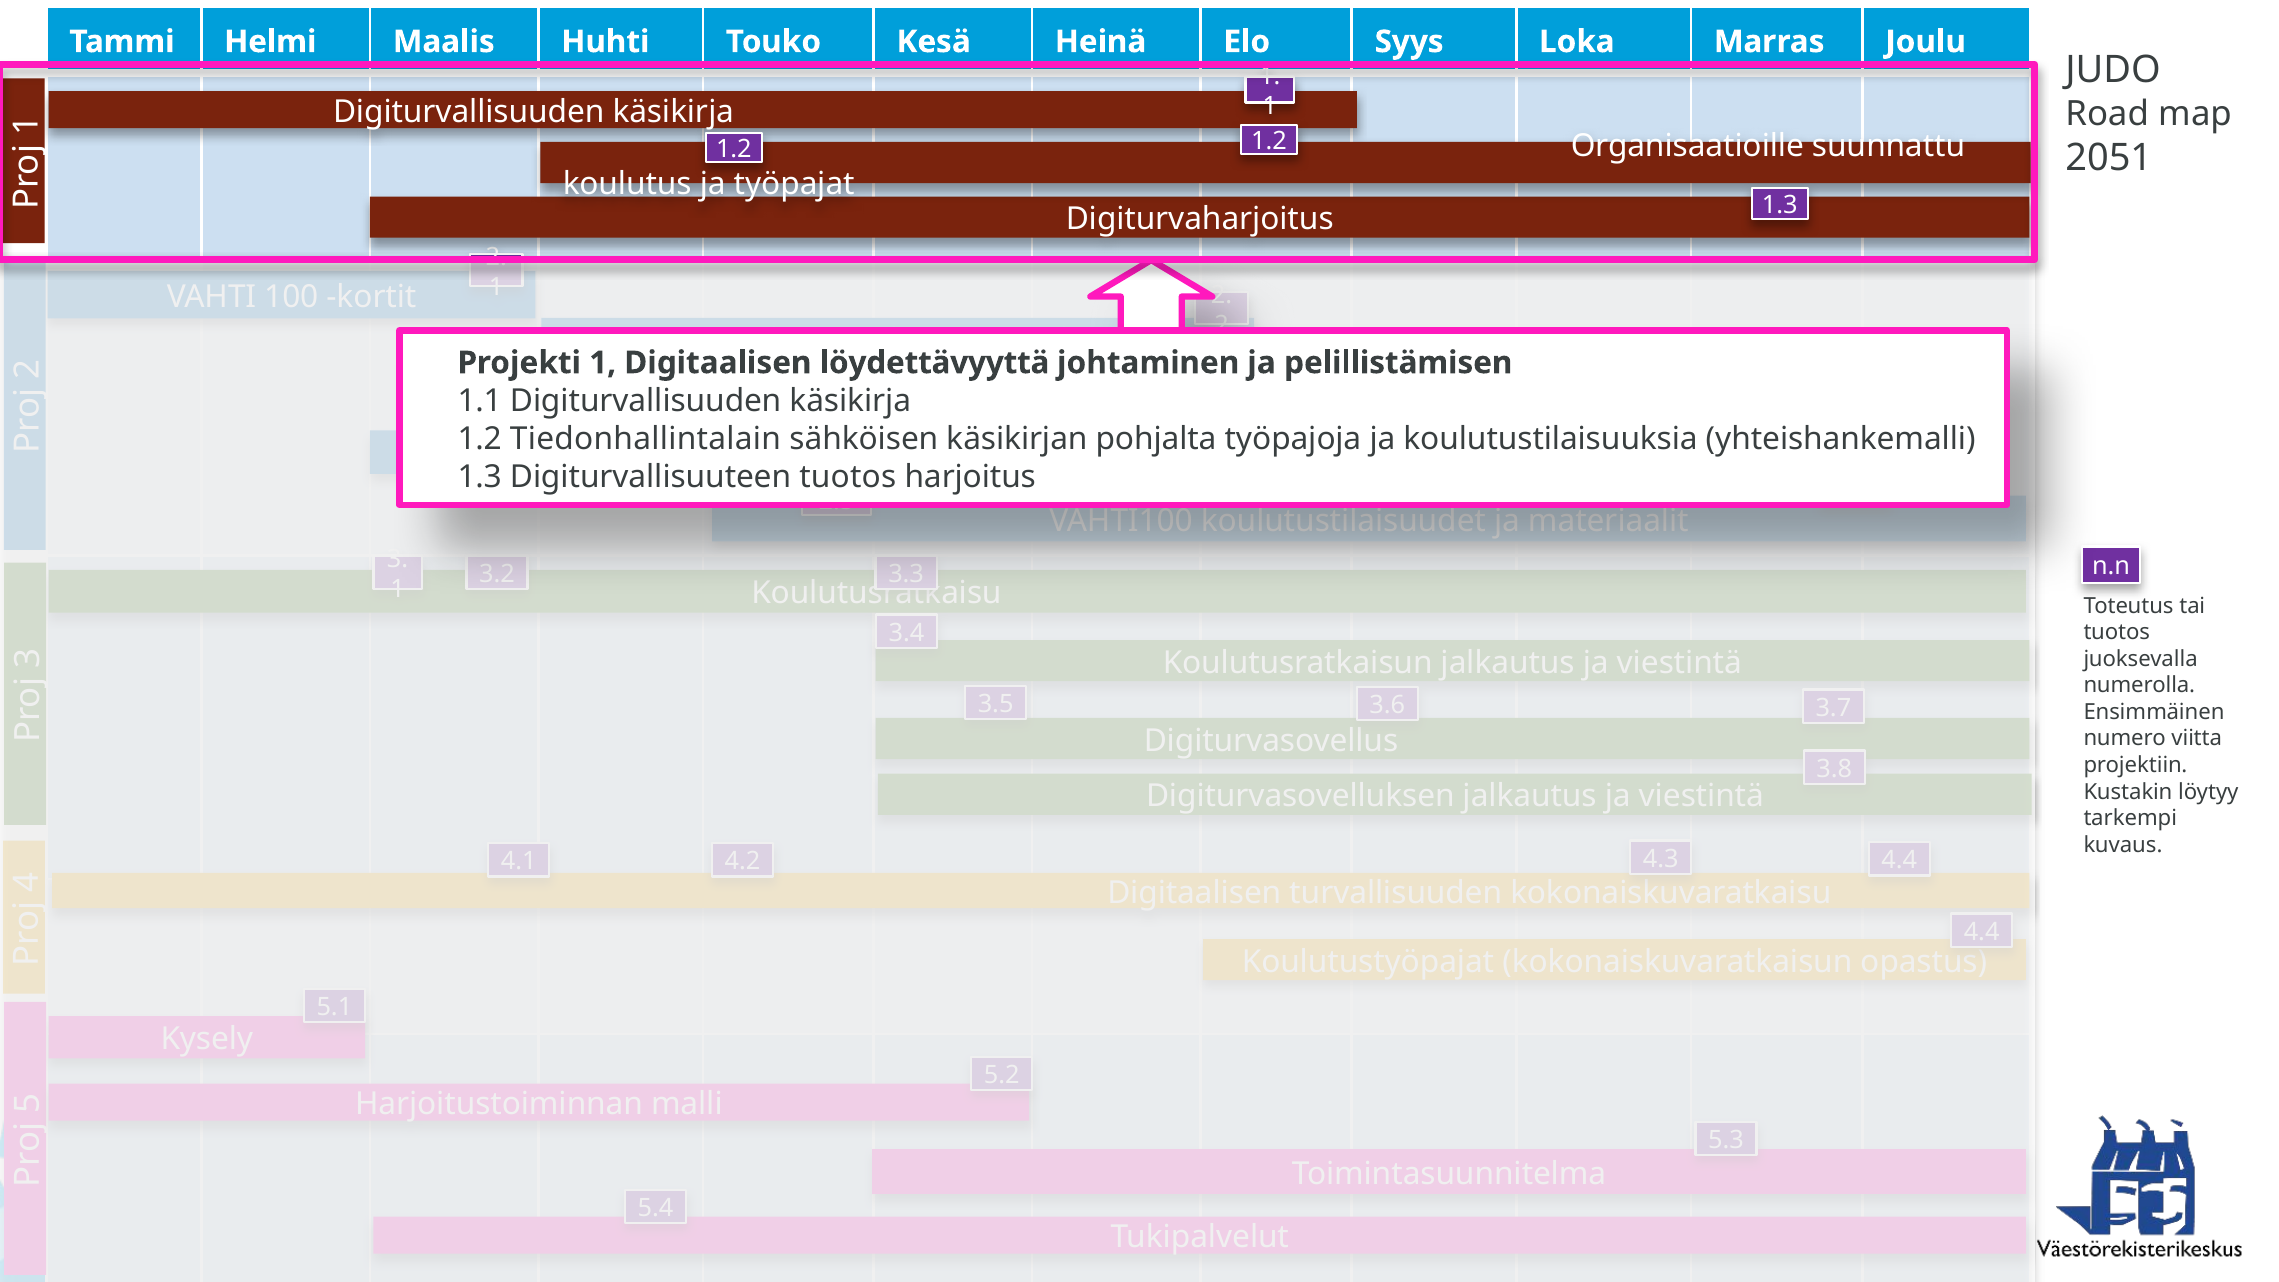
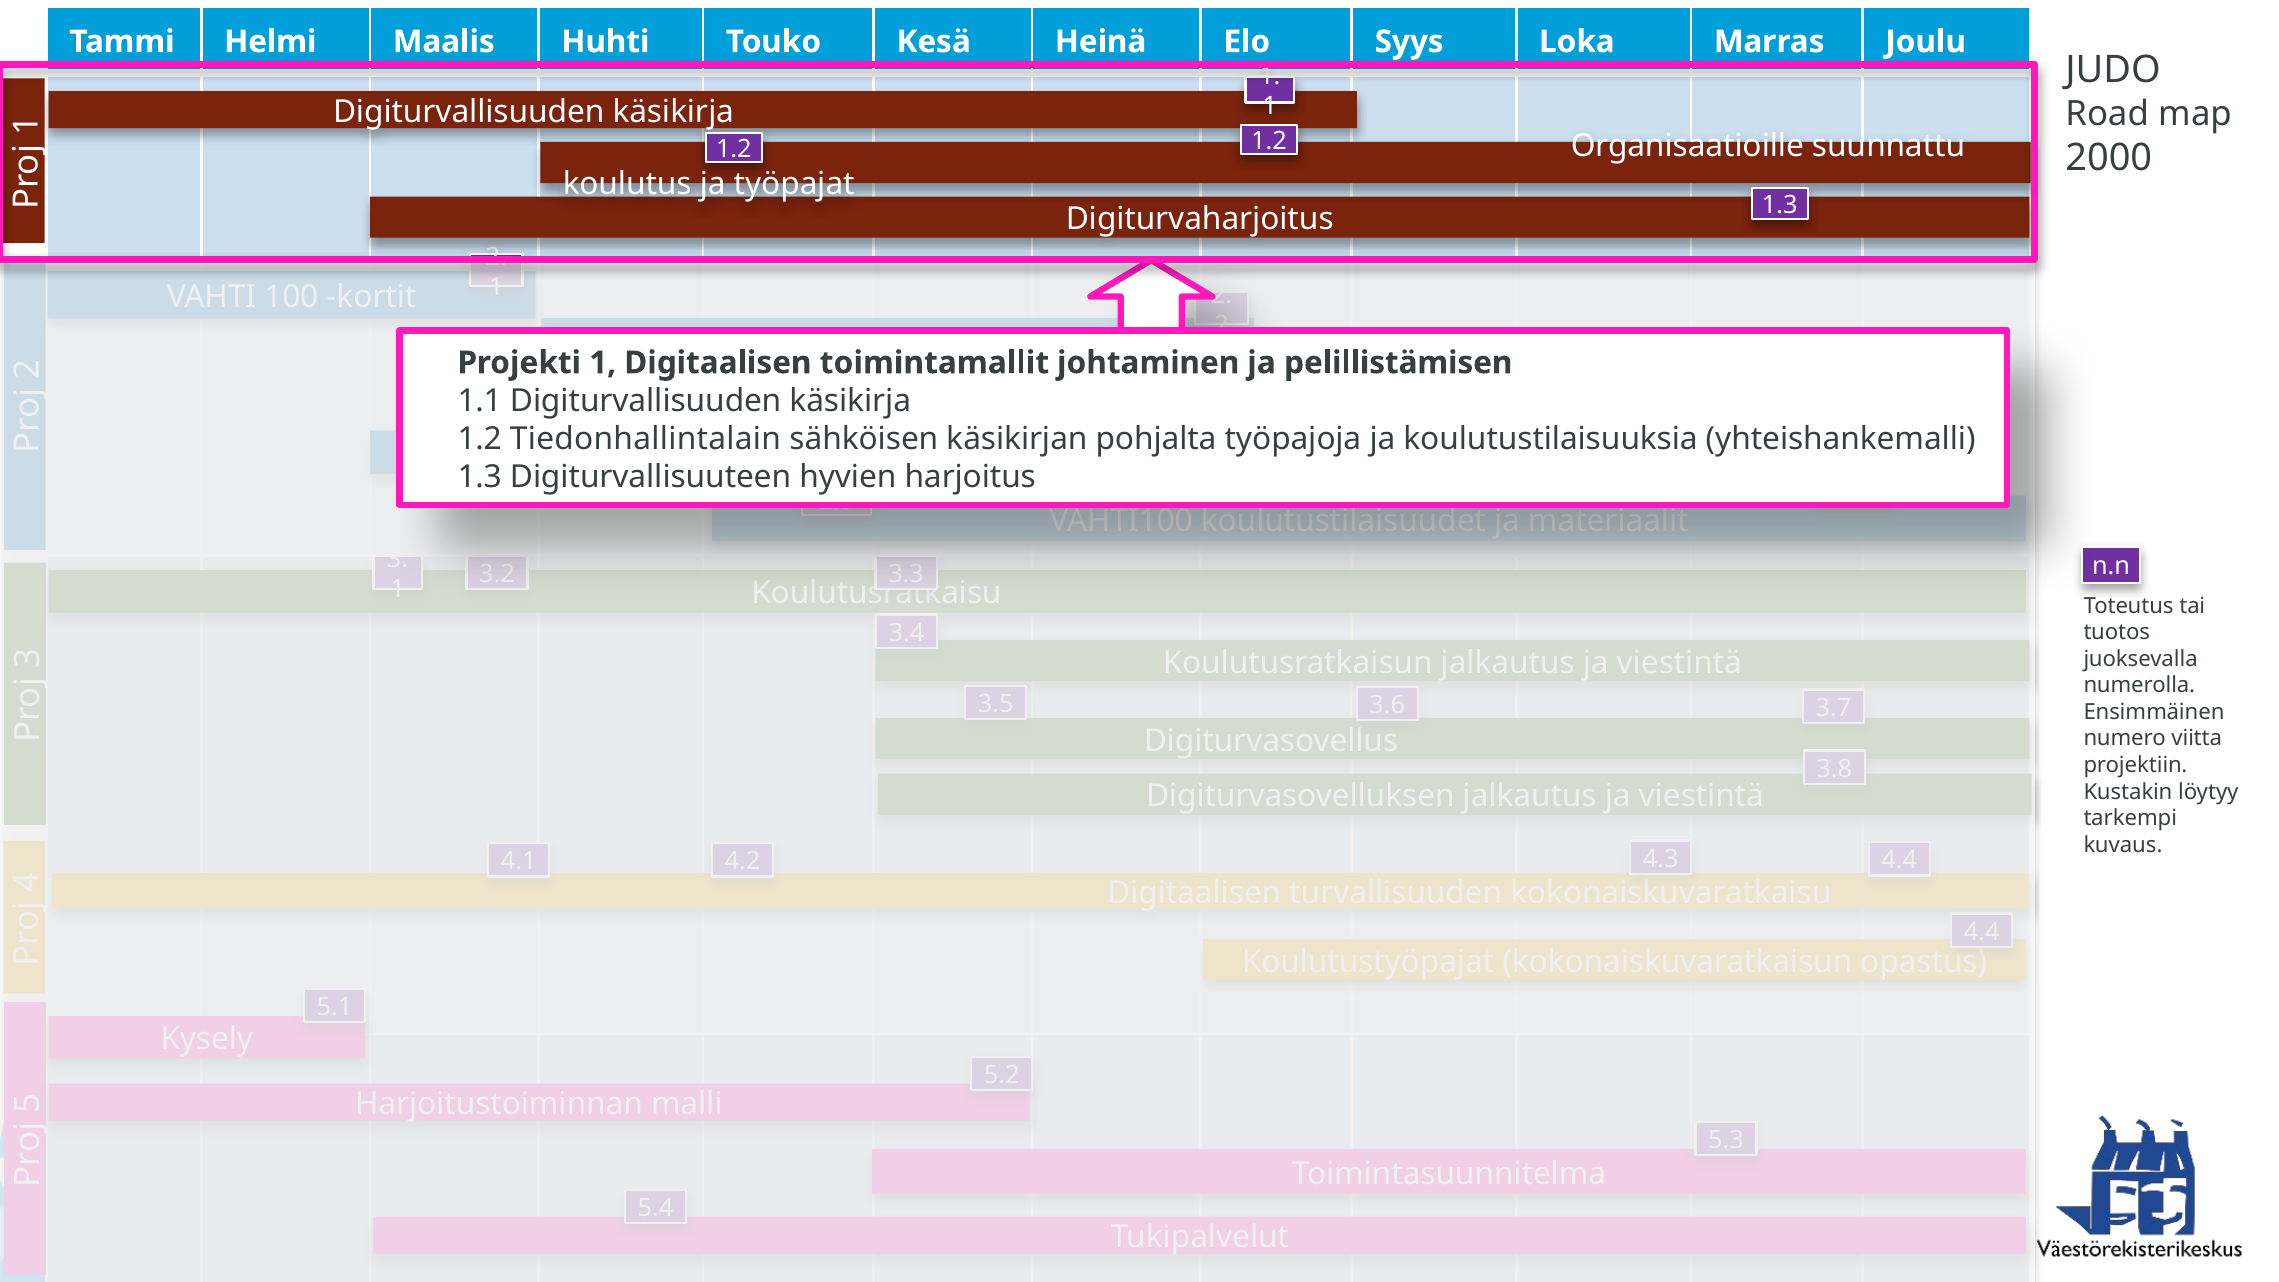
2051: 2051 -> 2000
löydettävyyttä: löydettävyyttä -> toimintamallit
Digiturvallisuuteen tuotos: tuotos -> hyvien
